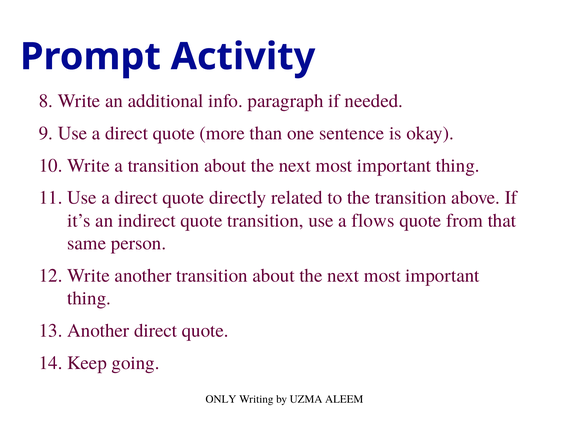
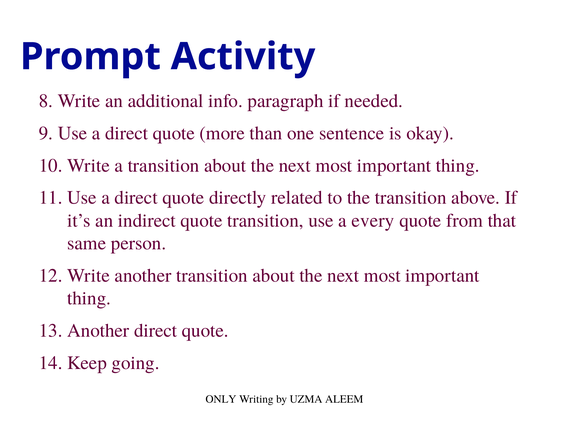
flows: flows -> every
